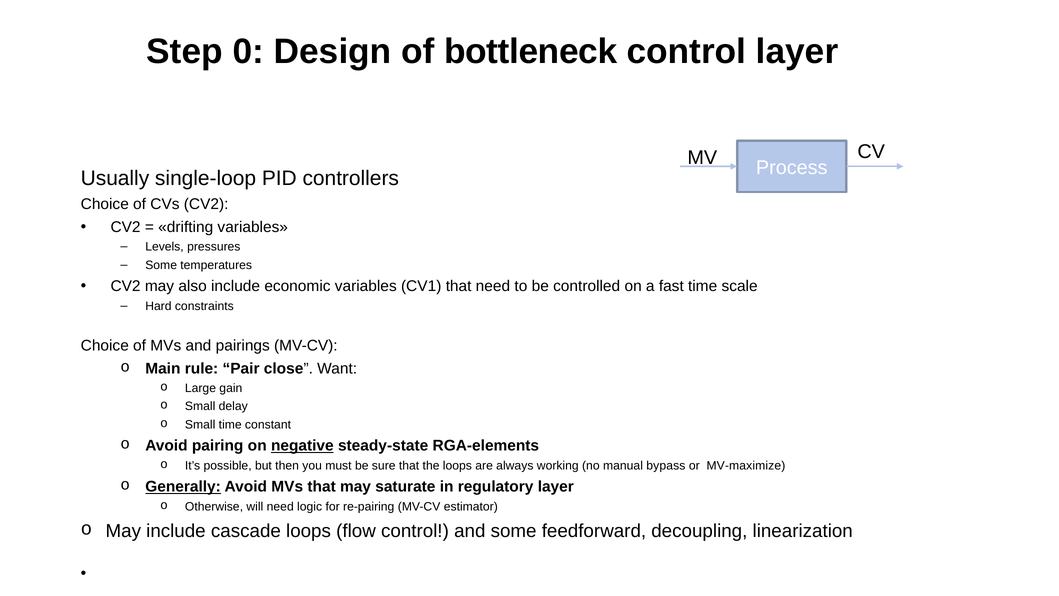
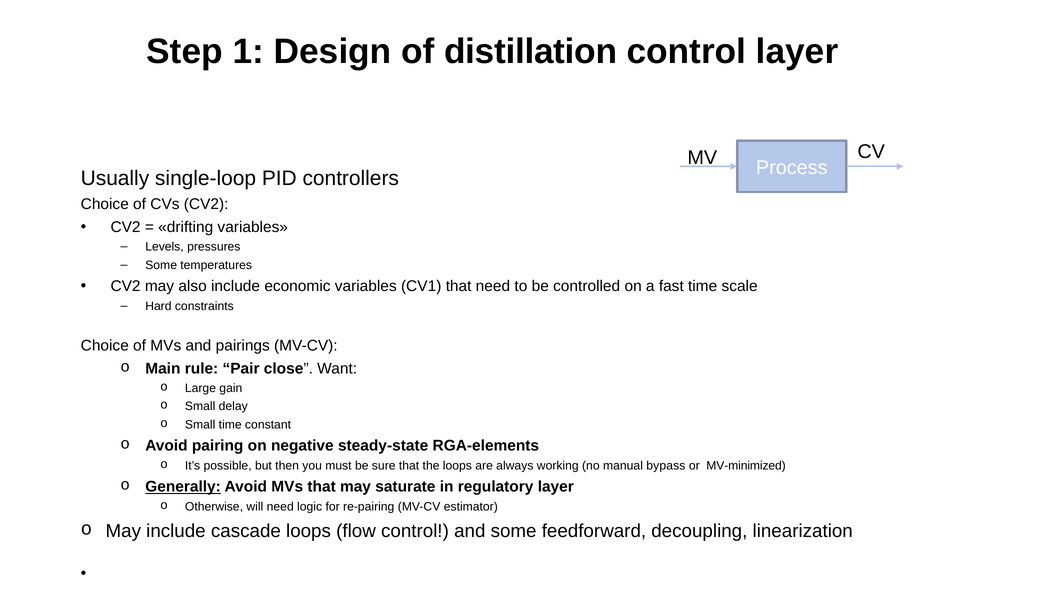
0: 0 -> 1
bottleneck: bottleneck -> distillation
negative underline: present -> none
MV-maximize: MV-maximize -> MV-minimized
